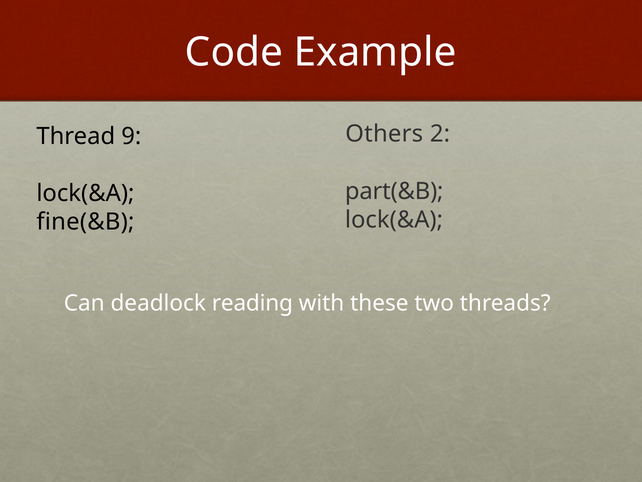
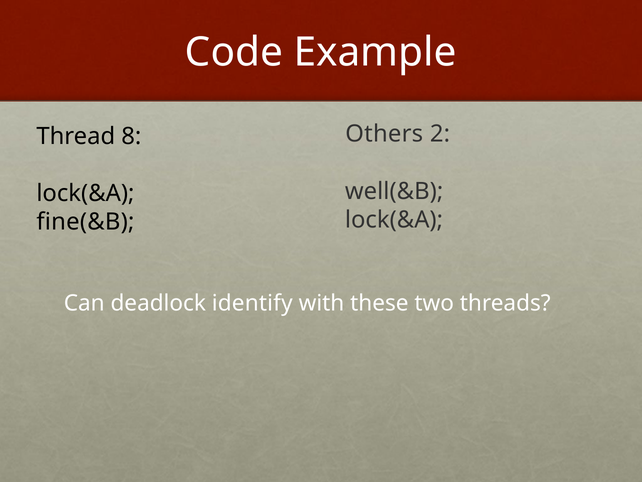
9: 9 -> 8
part(&B: part(&B -> well(&B
reading: reading -> identify
